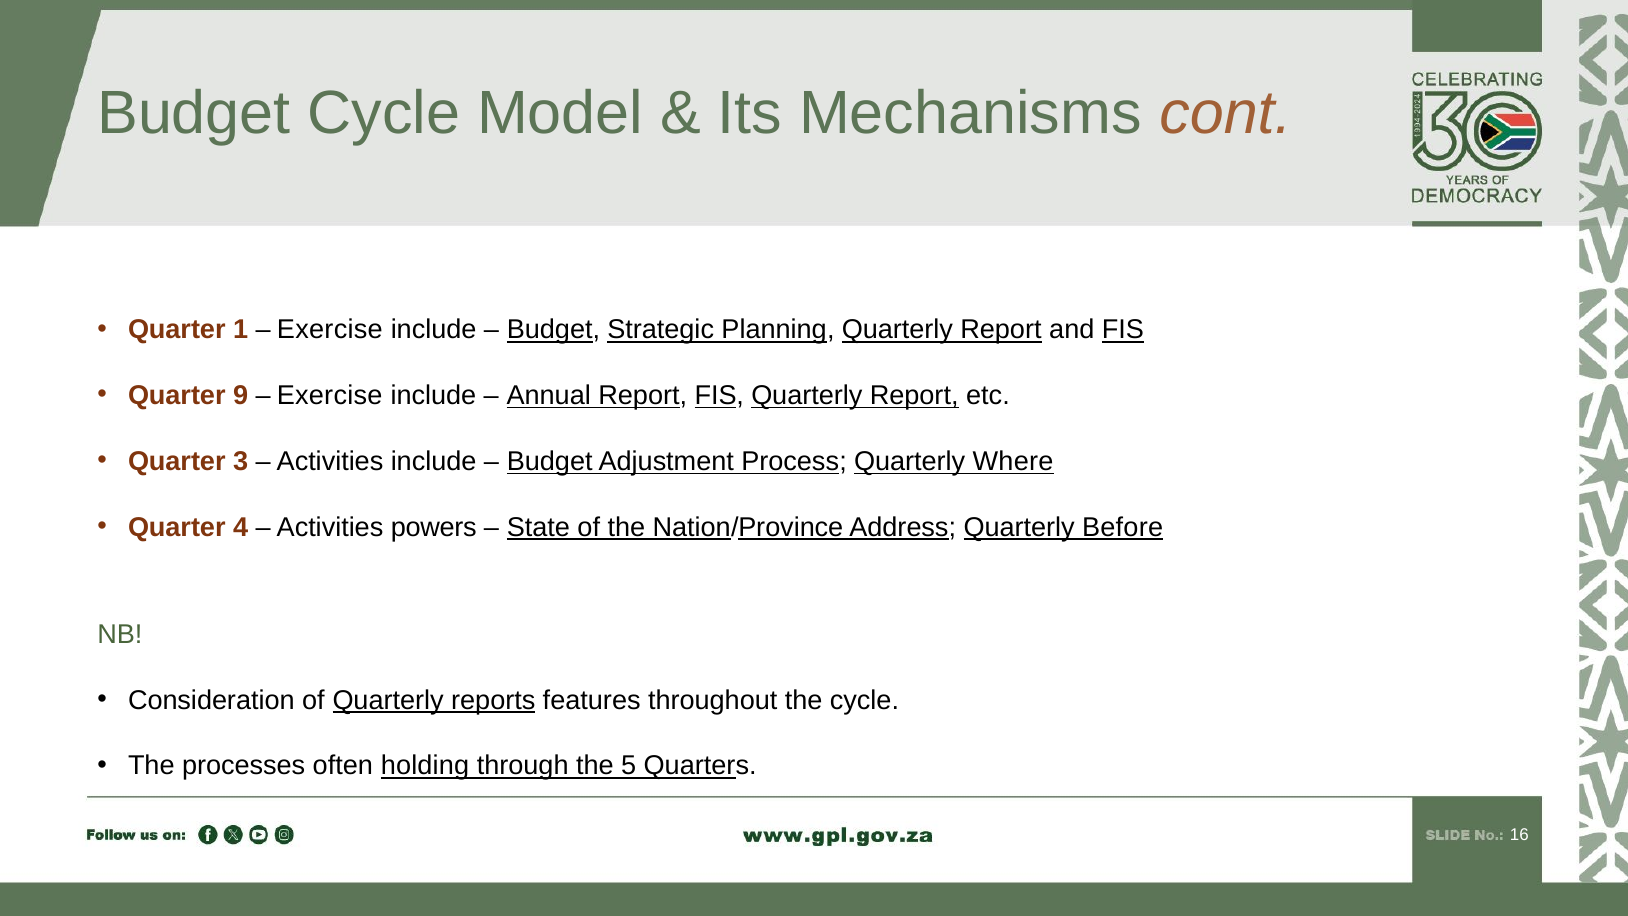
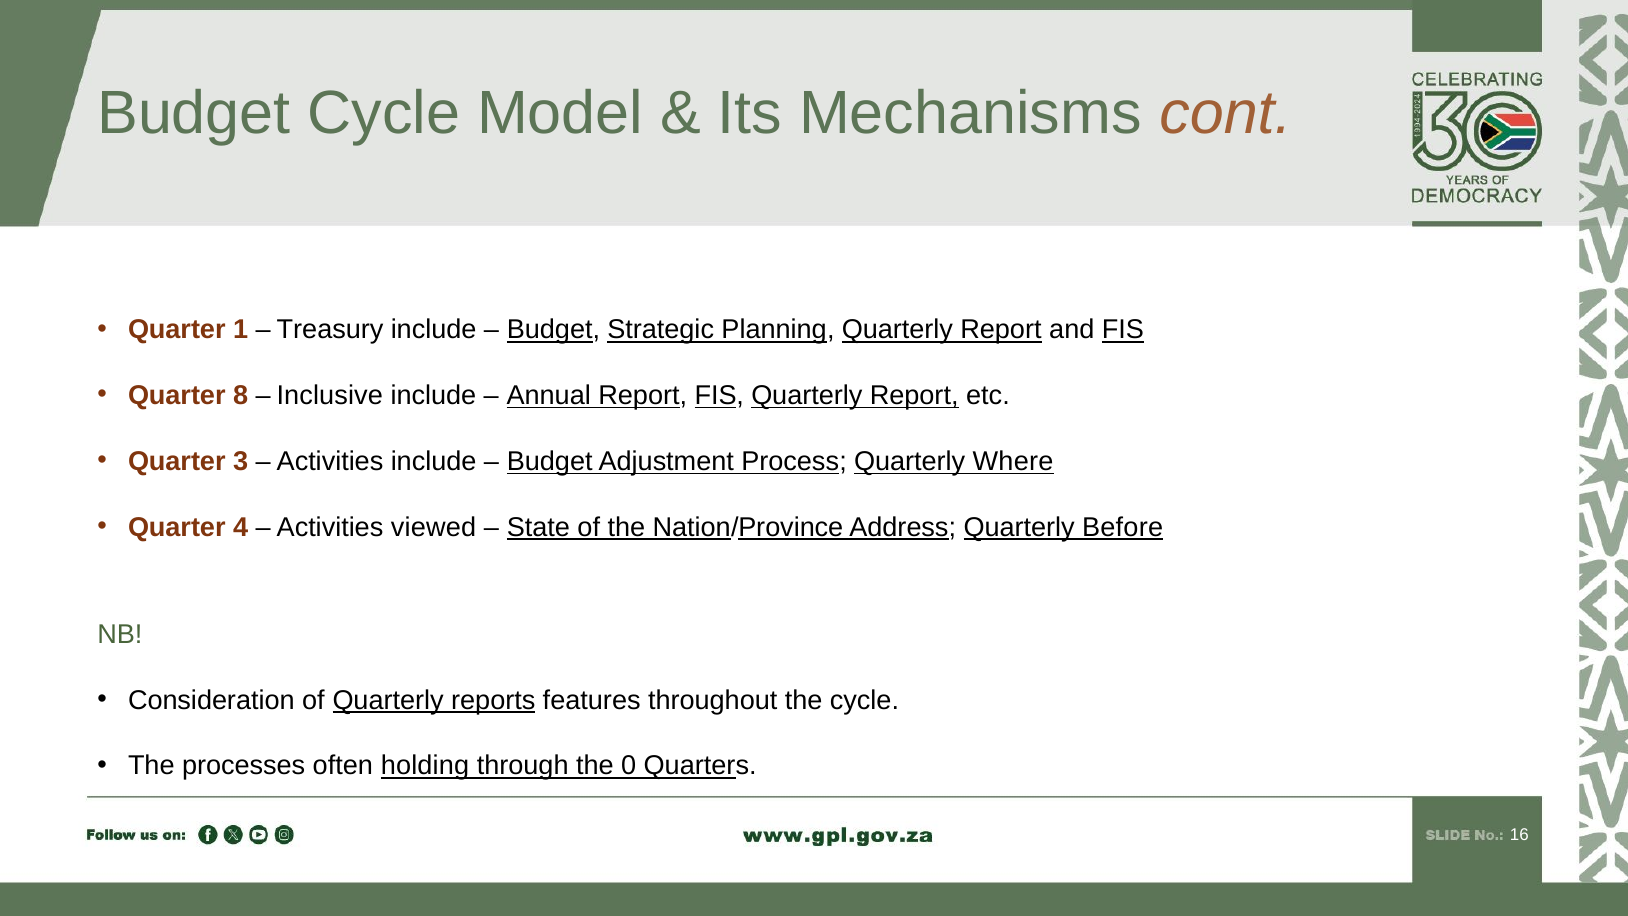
Exercise at (330, 330): Exercise -> Treasury
9: 9 -> 8
Exercise at (330, 396): Exercise -> Inclusive
powers: powers -> viewed
5: 5 -> 0
